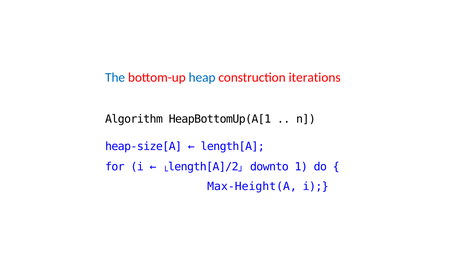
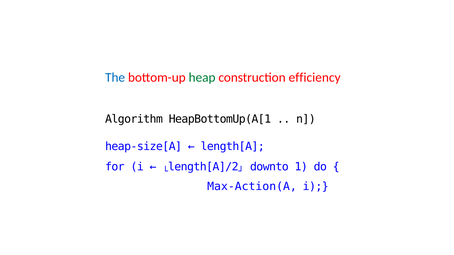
heap colour: blue -> green
iterations: iterations -> efficiency
Max-Height(A: Max-Height(A -> Max-Action(A
